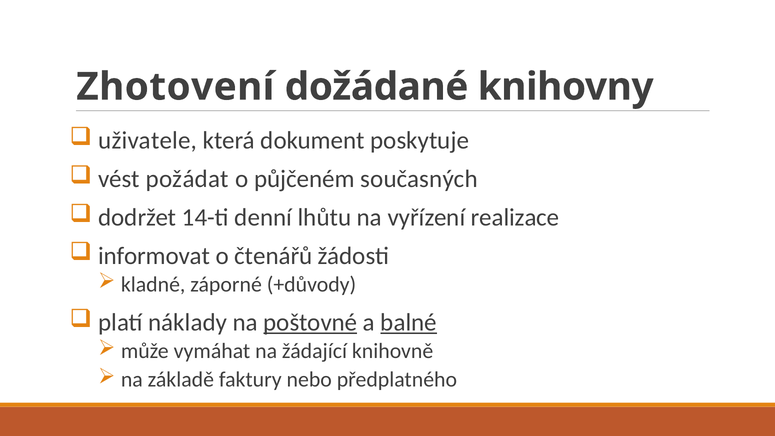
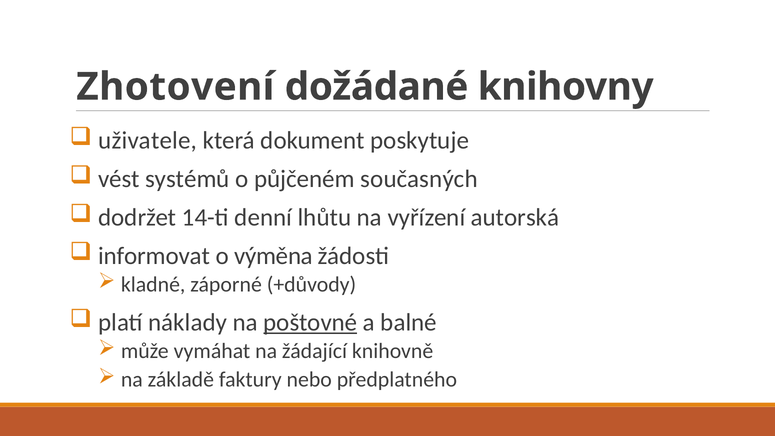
požádat: požádat -> systémů
realizace: realizace -> autorská
čtenářů: čtenářů -> výměna
balné underline: present -> none
